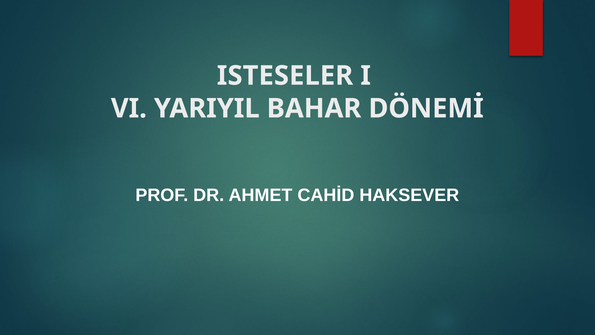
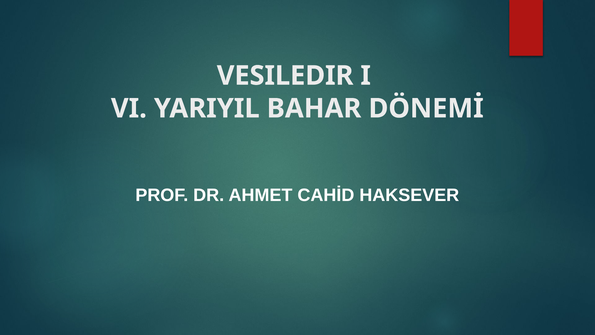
ISTESELER: ISTESELER -> VESILEDIR
